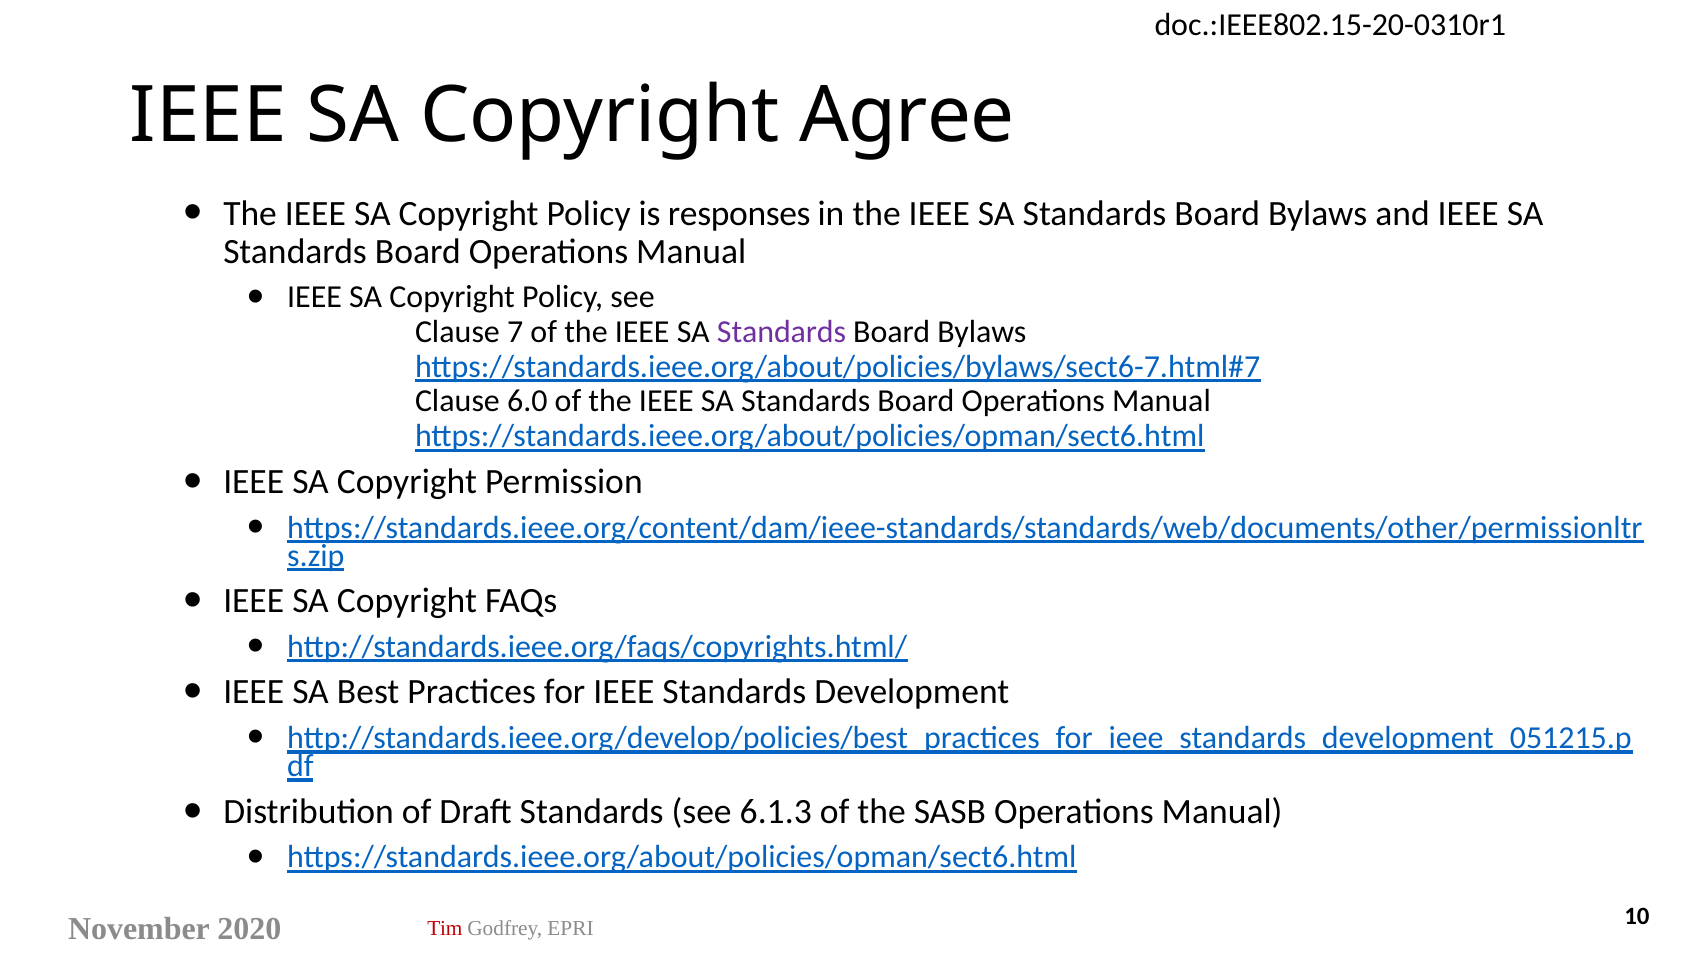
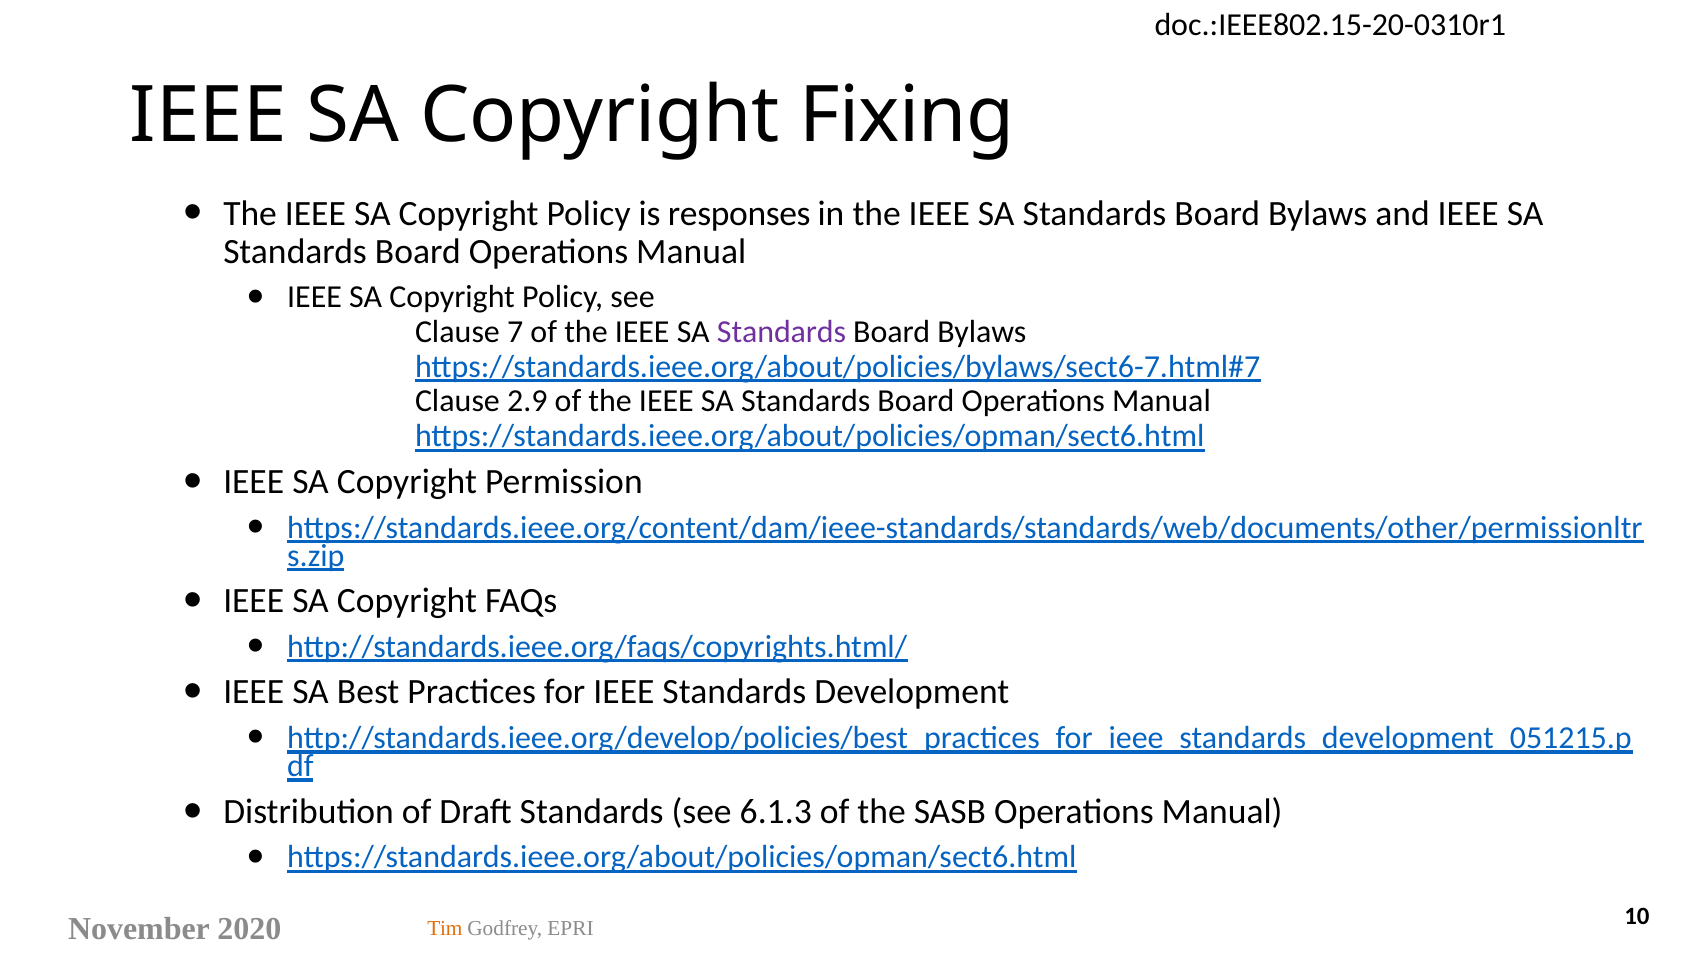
Agree: Agree -> Fixing
6.0: 6.0 -> 2.9
Tim colour: red -> orange
